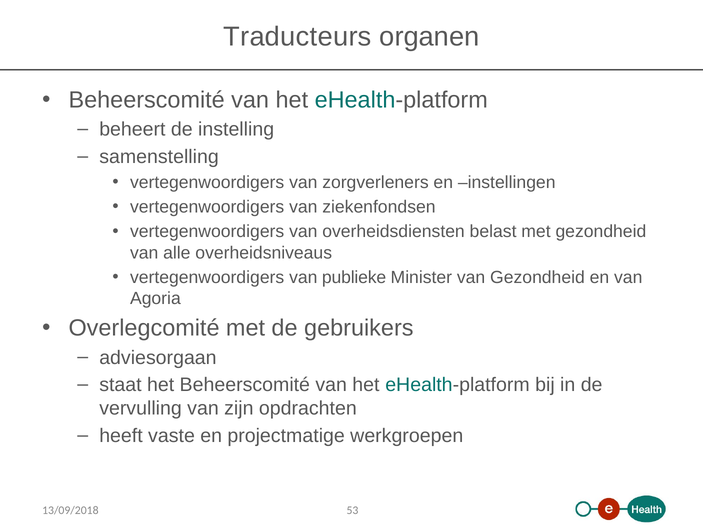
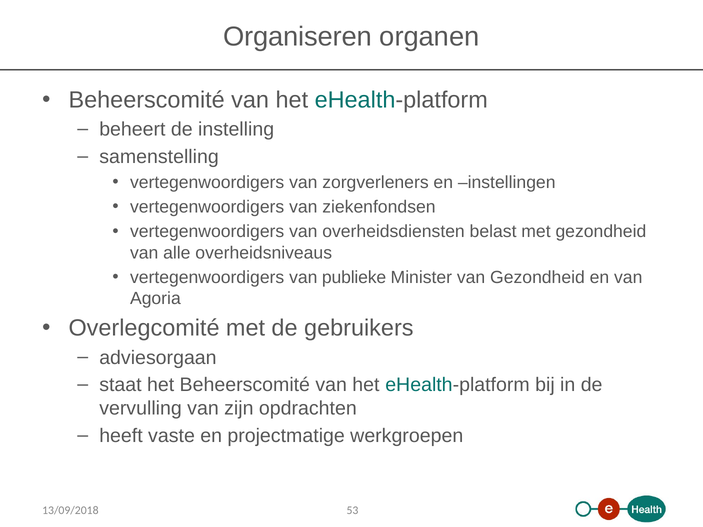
Traducteurs: Traducteurs -> Organiseren
